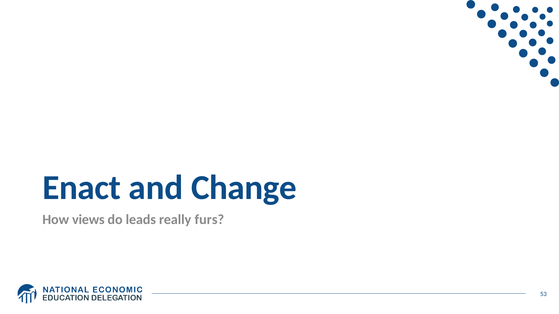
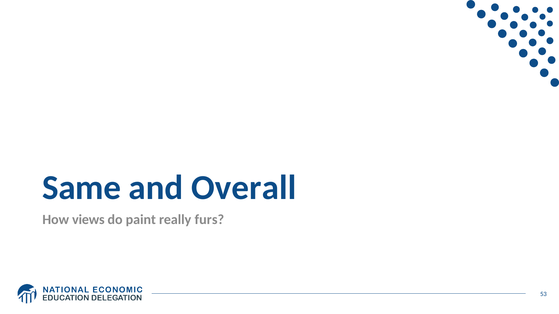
Enact: Enact -> Same
Change: Change -> Overall
leads: leads -> paint
